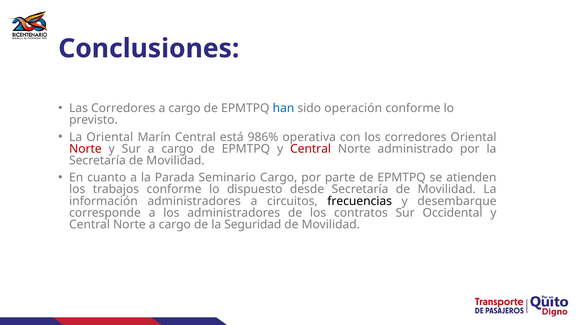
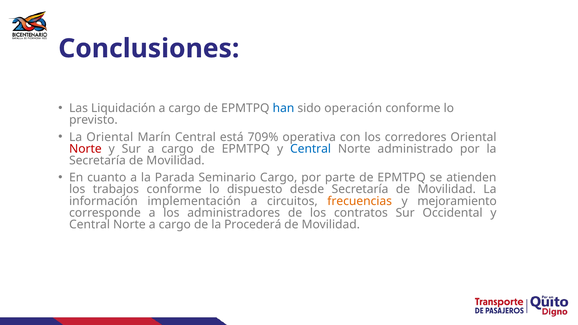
Las Corredores: Corredores -> Liquidación
986%: 986% -> 709%
Central at (311, 149) colour: red -> blue
información administradores: administradores -> implementación
frecuencias colour: black -> orange
desembarque: desembarque -> mejoramiento
Seguridad: Seguridad -> Procederá
